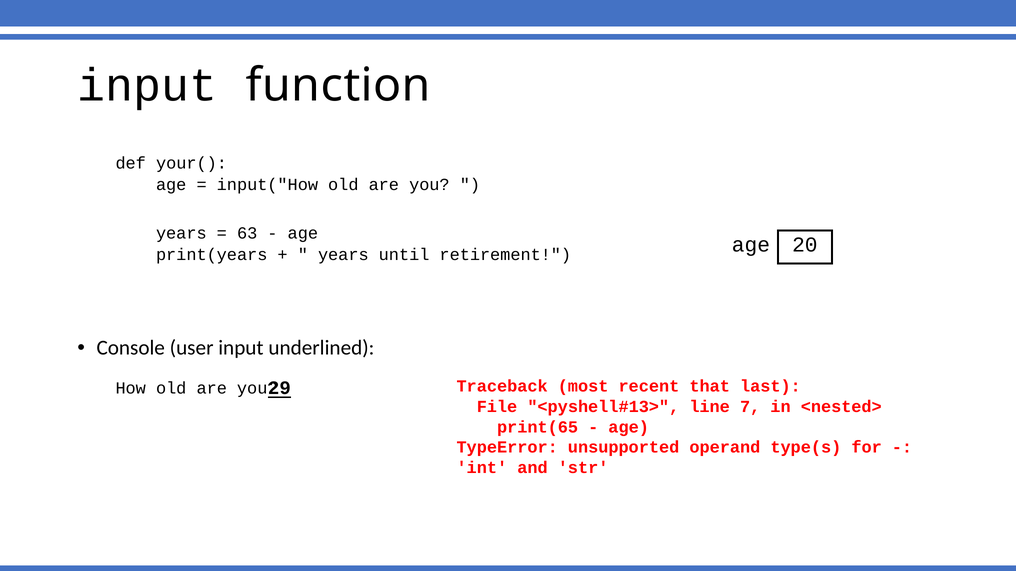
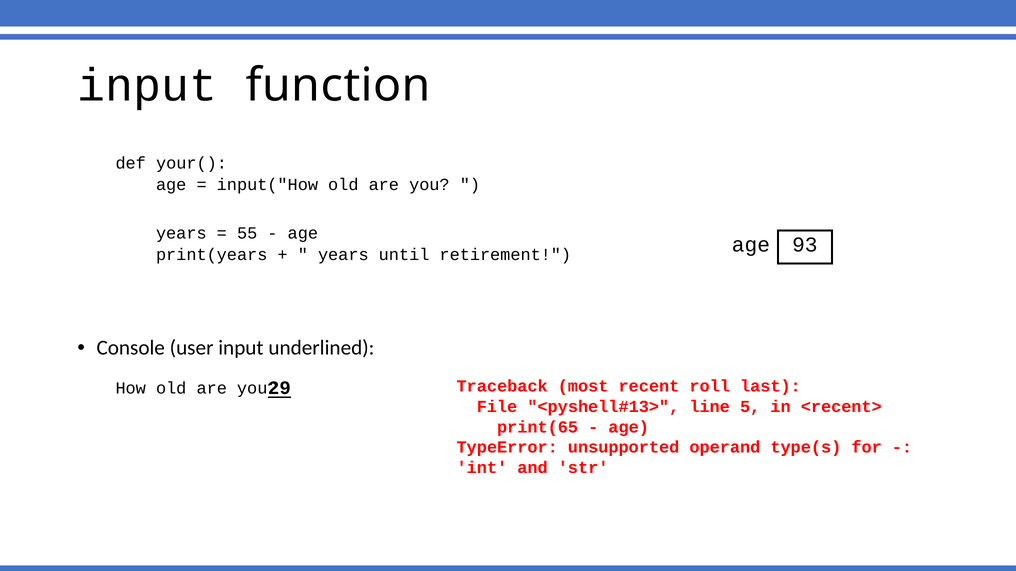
63: 63 -> 55
20: 20 -> 93
that: that -> roll
7: 7 -> 5
<nested>: <nested> -> <recent>
